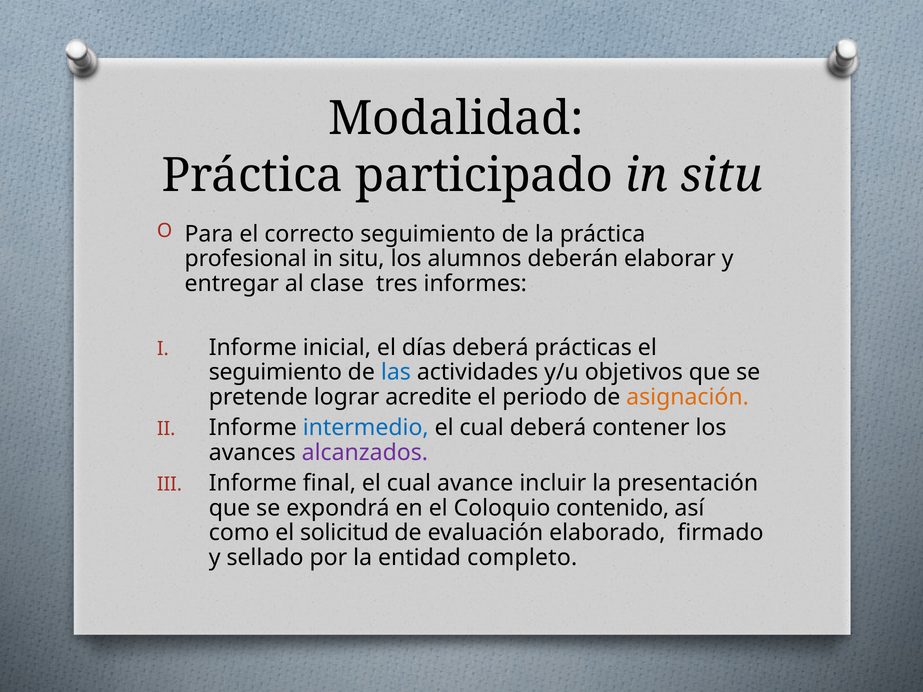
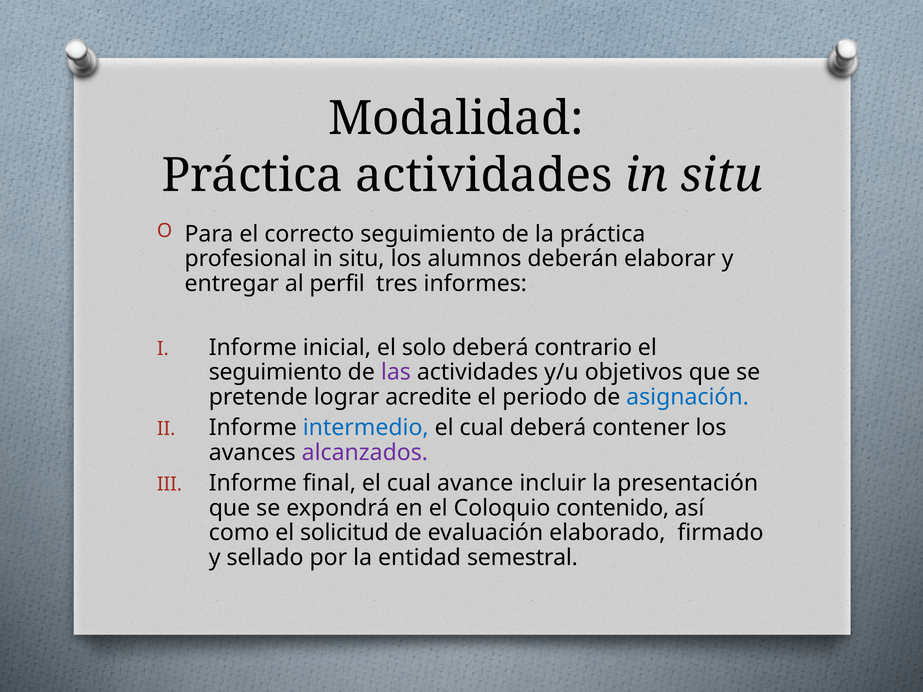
Práctica participado: participado -> actividades
clase: clase -> perfil
días: días -> solo
prácticas: prácticas -> contrario
las colour: blue -> purple
asignación colour: orange -> blue
completo: completo -> semestral
